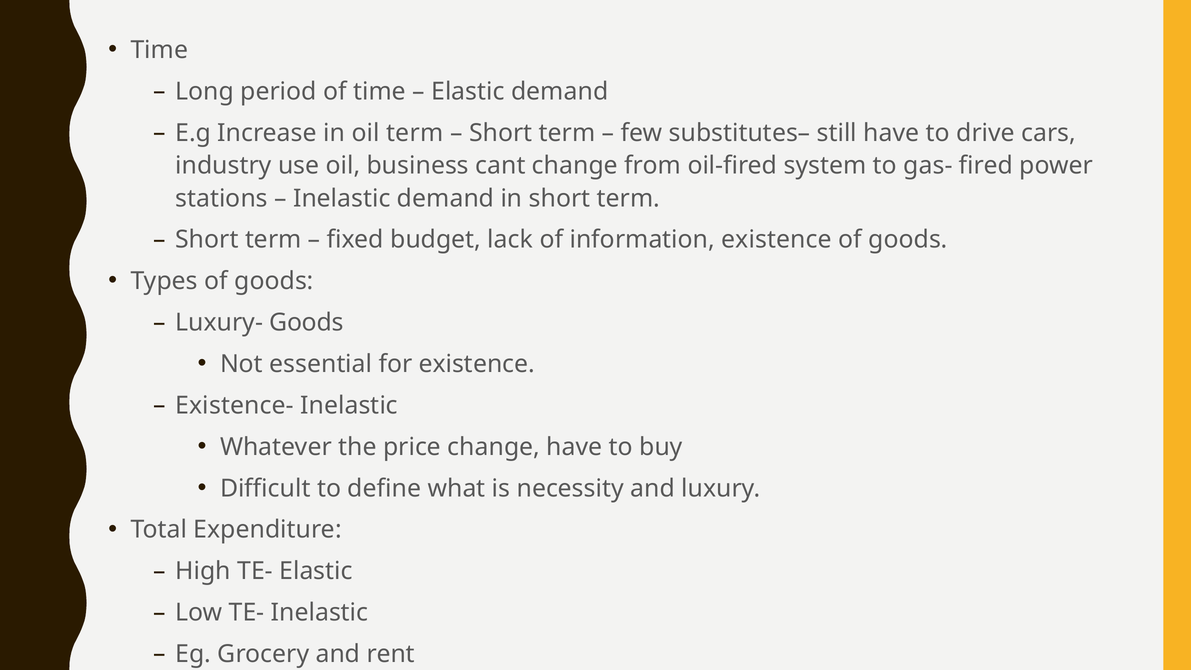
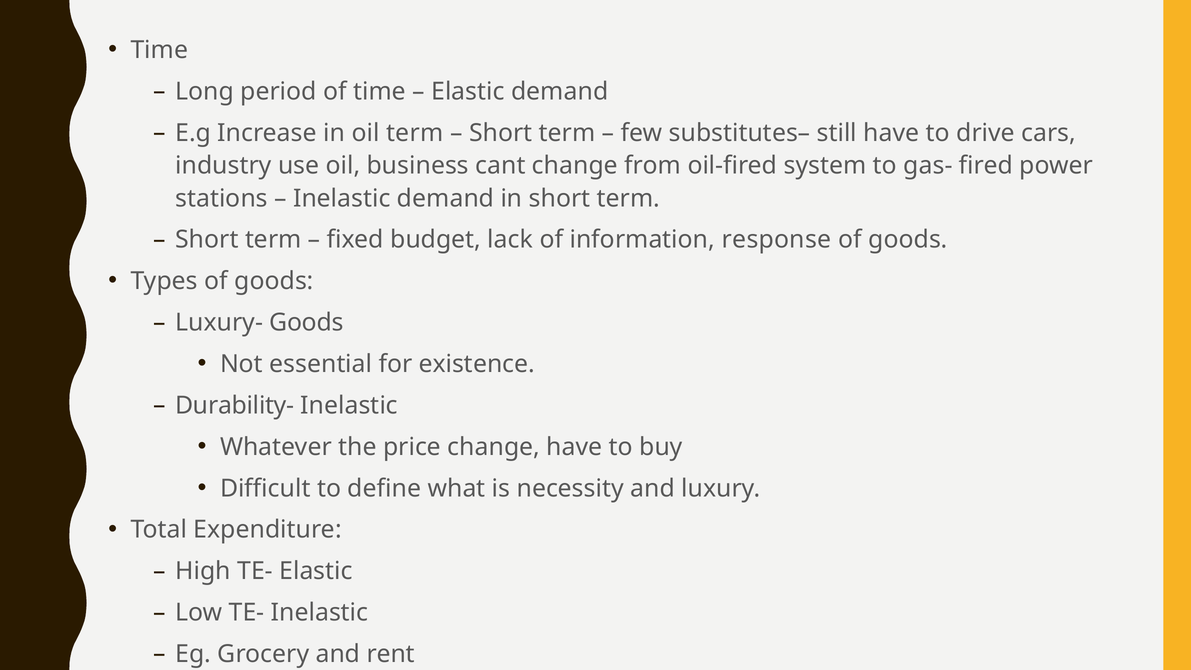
information existence: existence -> response
Existence-: Existence- -> Durability-
